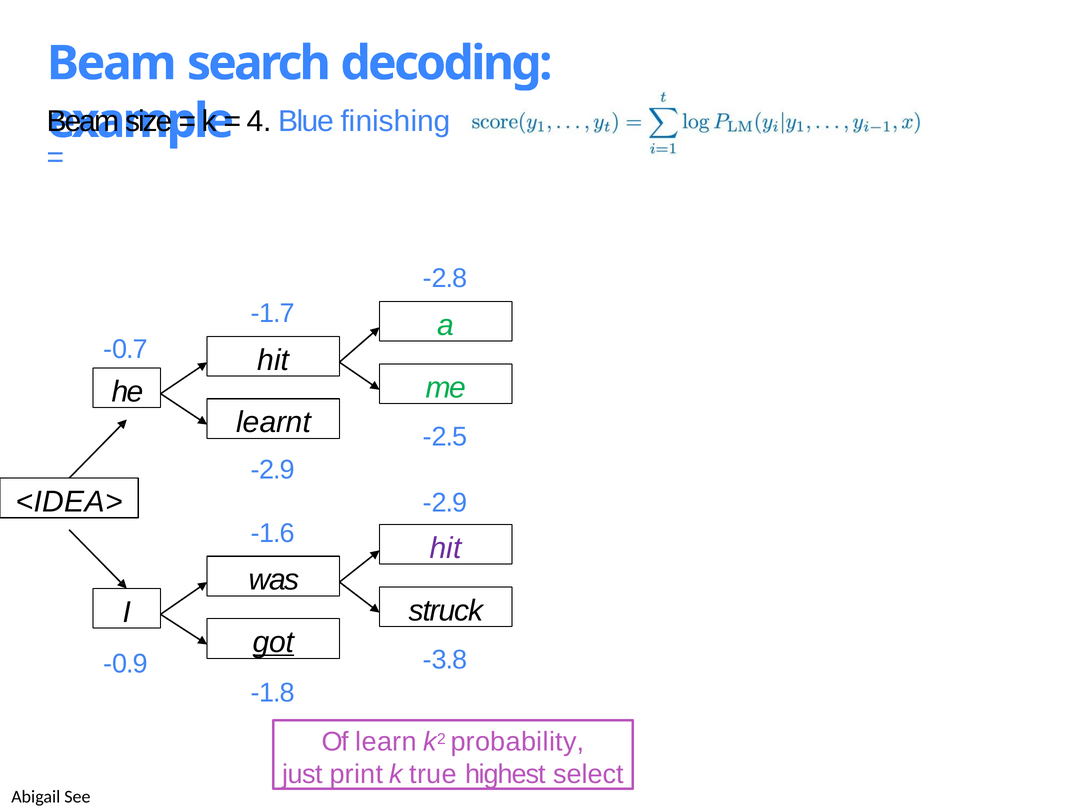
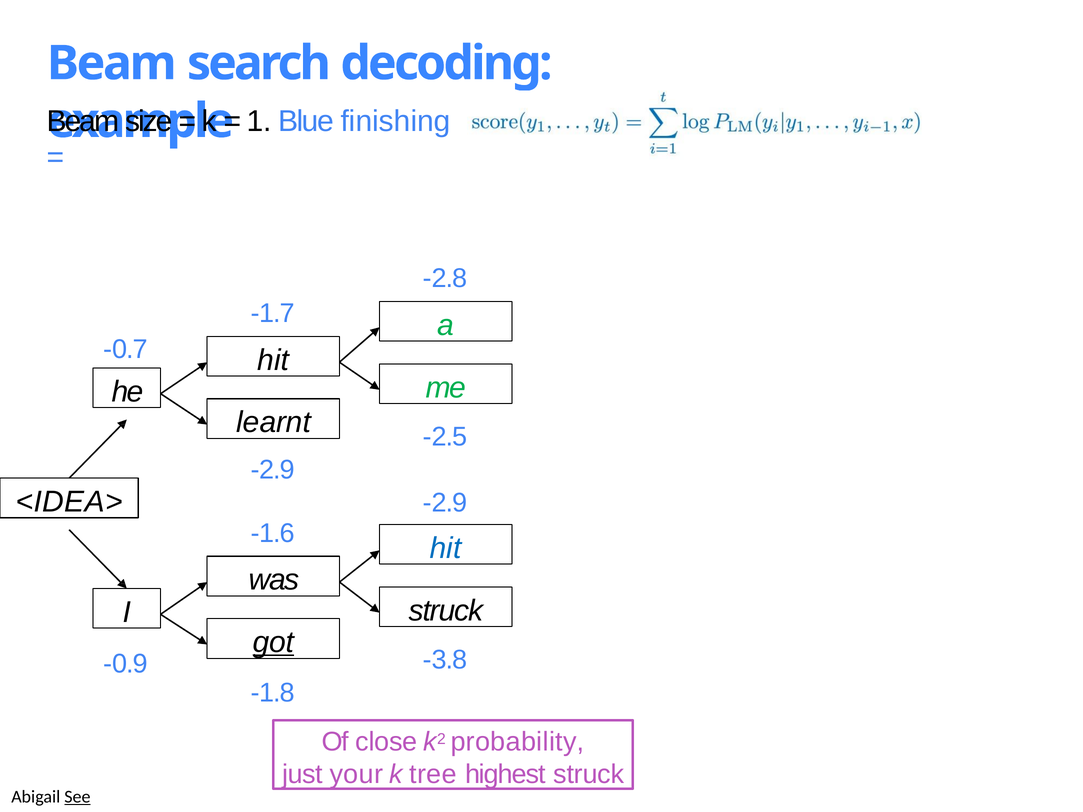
4: 4 -> 1
hit at (446, 548) colour: purple -> blue
learn: learn -> close
print: print -> your
true: true -> tree
highest select: select -> struck
See underline: none -> present
